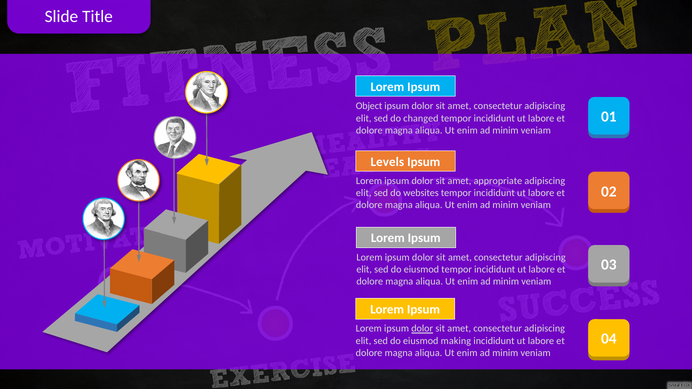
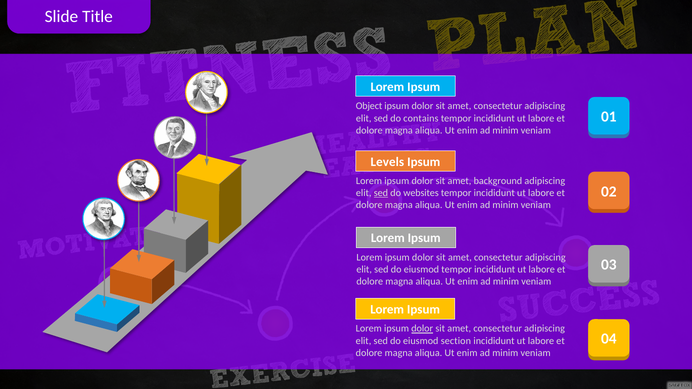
changed: changed -> contains
appropriate: appropriate -> background
sed at (381, 193) underline: none -> present
making: making -> section
